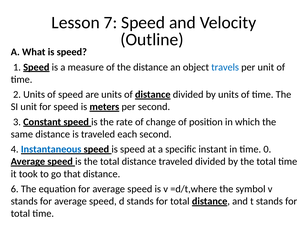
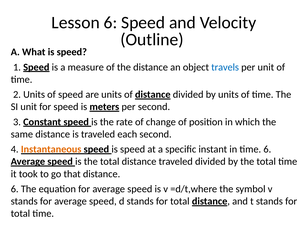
Lesson 7: 7 -> 6
Instantaneous colour: blue -> orange
time 0: 0 -> 6
